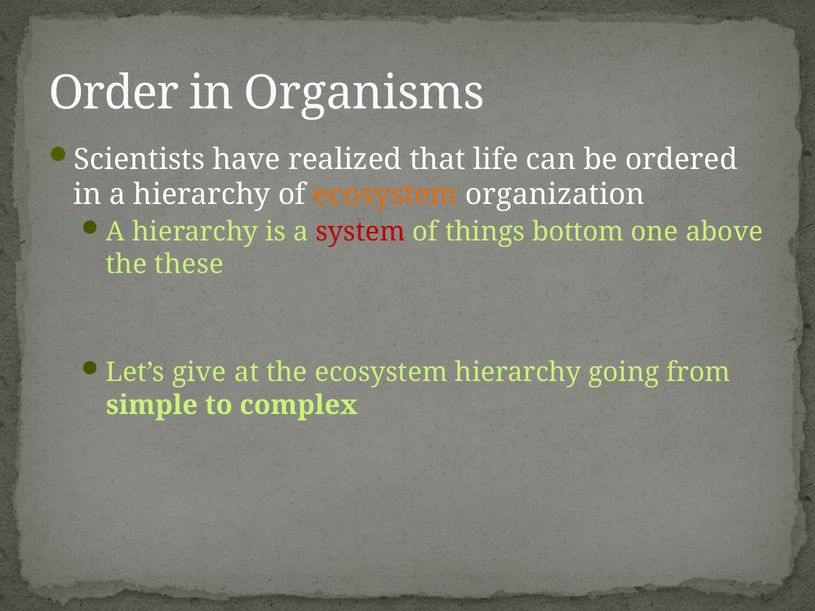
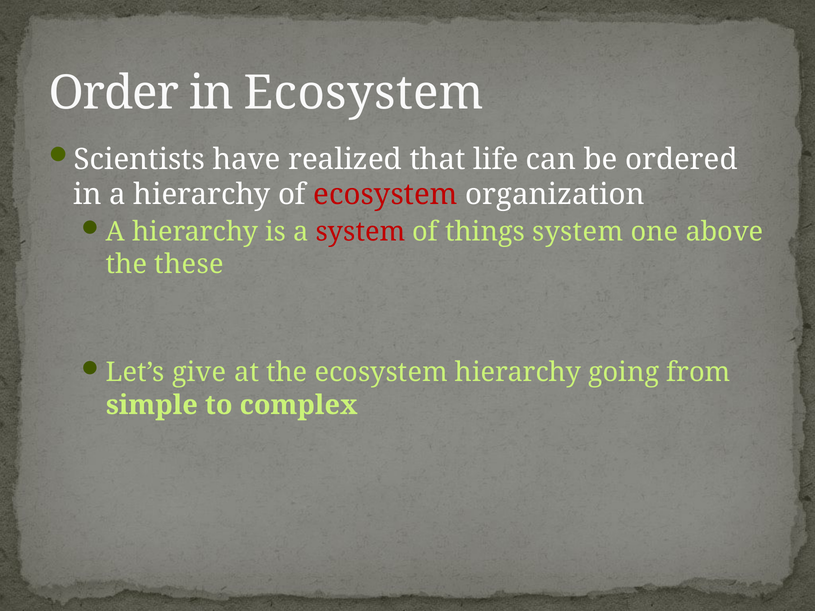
in Organisms: Organisms -> Ecosystem
ecosystem at (386, 195) colour: orange -> red
things bottom: bottom -> system
